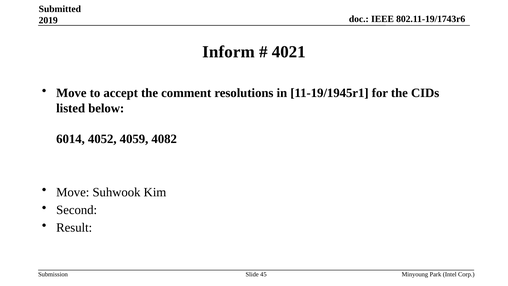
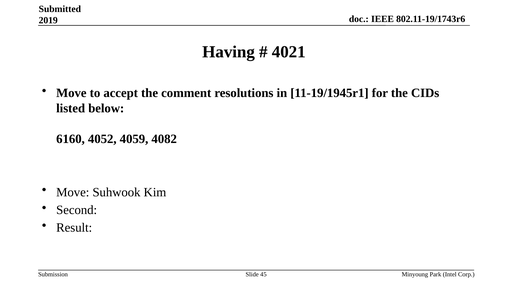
Inform: Inform -> Having
6014: 6014 -> 6160
